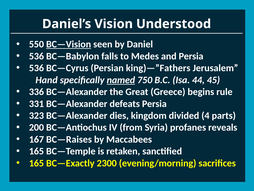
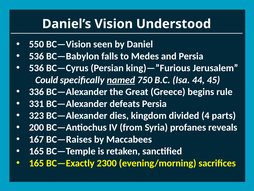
BC—Vision underline: present -> none
king)—”Fathers: king)—”Fathers -> king)—”Furious
Hand: Hand -> Could
